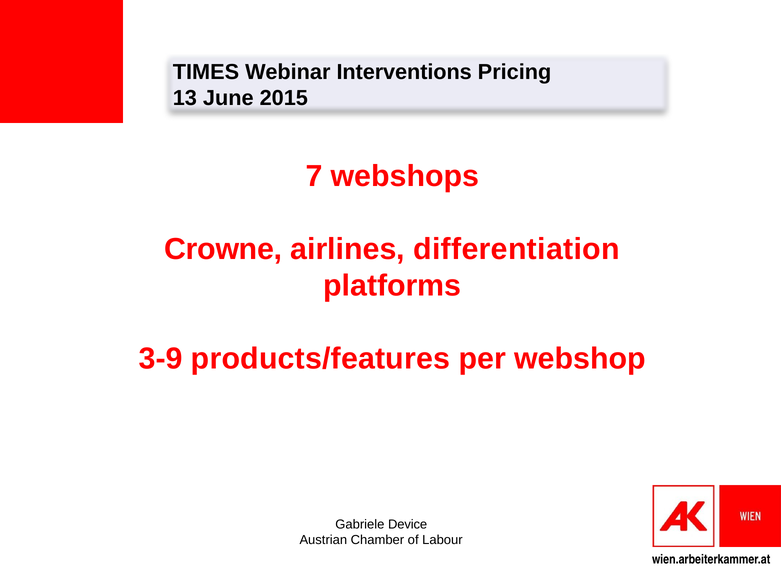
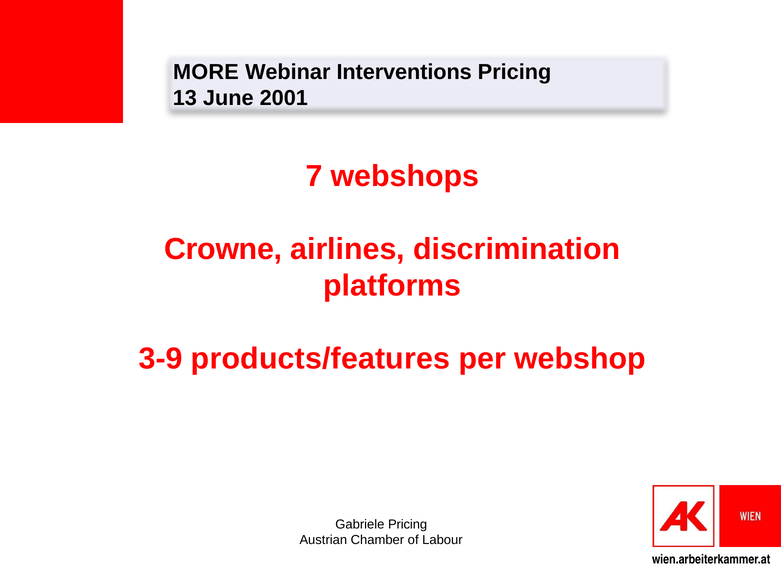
TIMES: TIMES -> MORE
2015: 2015 -> 2001
differentiation: differentiation -> discrimination
Gabriele Device: Device -> Pricing
